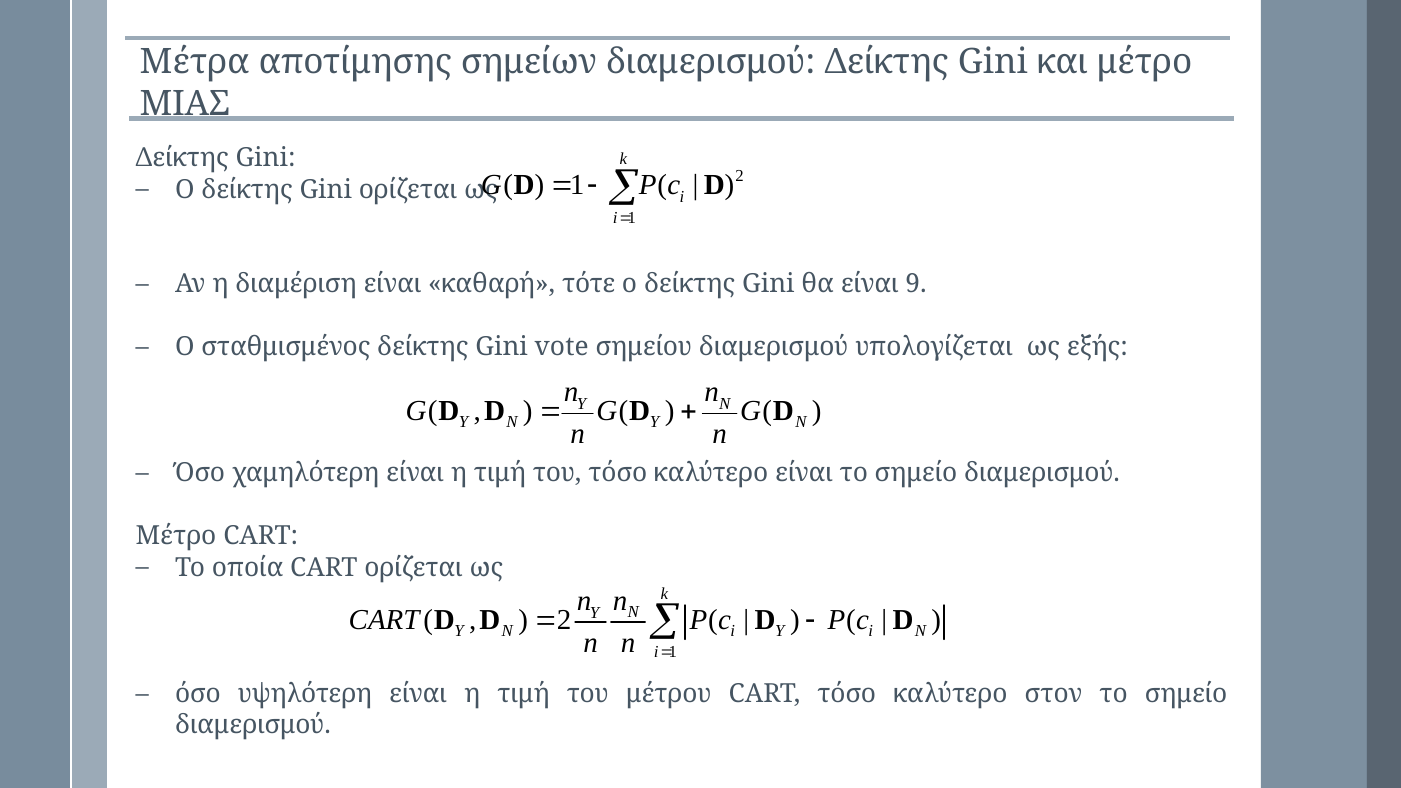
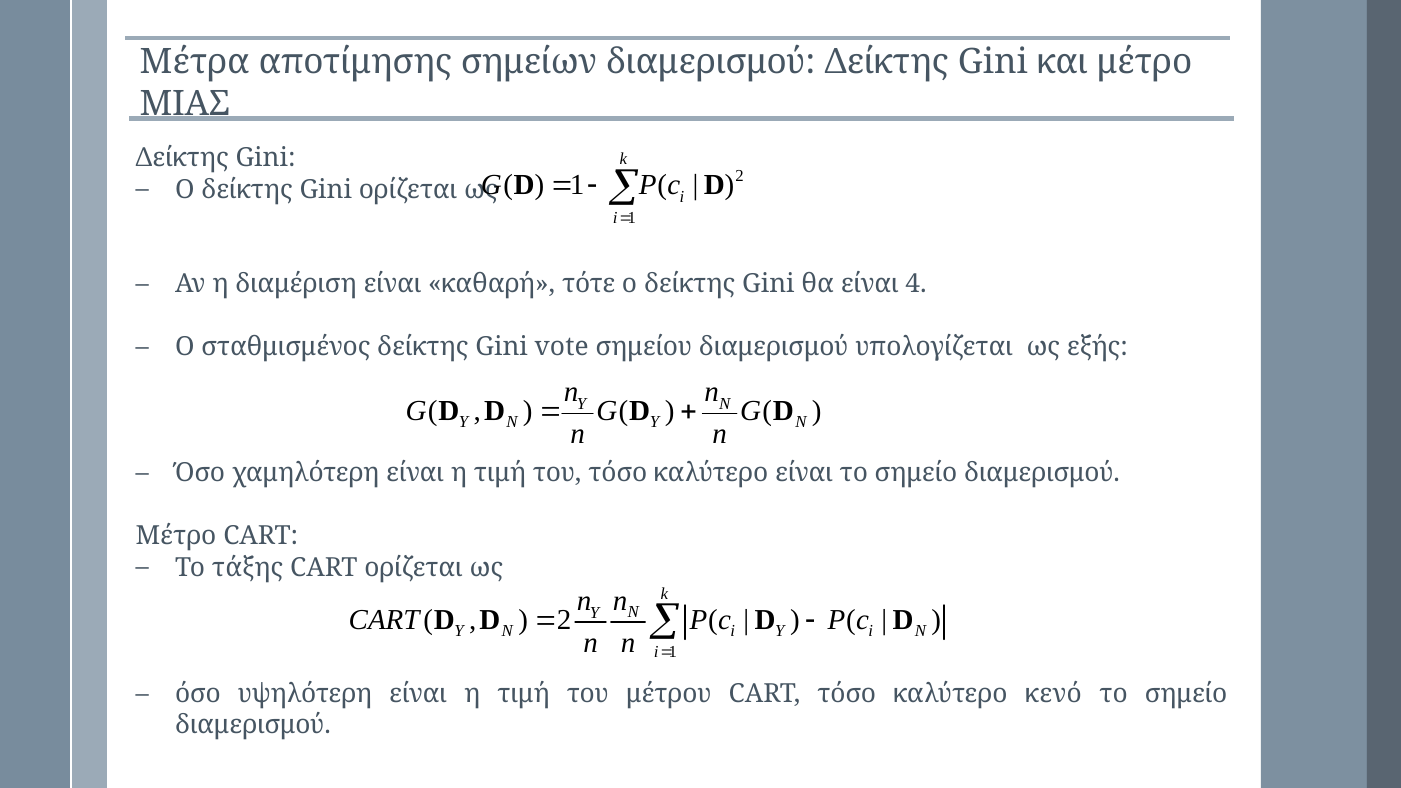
9: 9 -> 4
οποία: οποία -> τάξης
στον: στον -> κενό
